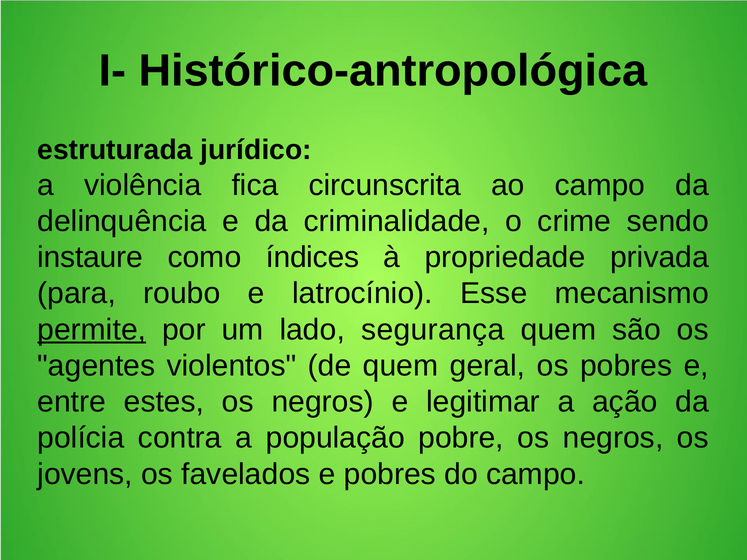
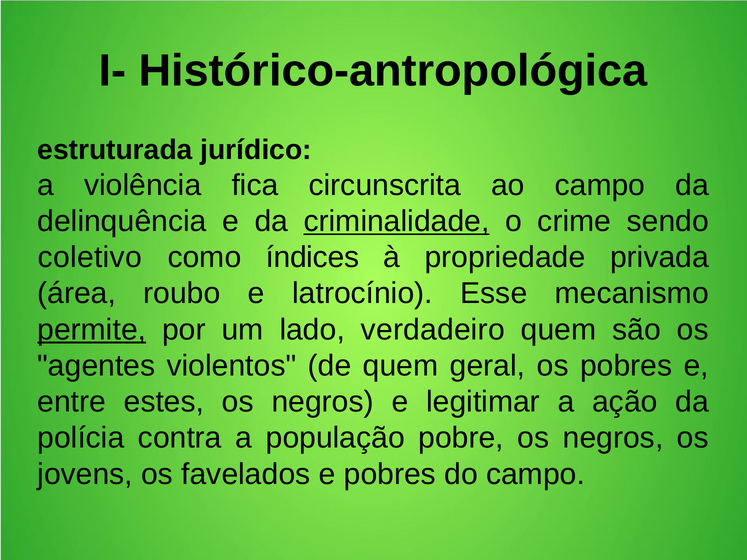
criminalidade underline: none -> present
instaure: instaure -> coletivo
para: para -> área
segurança: segurança -> verdadeiro
